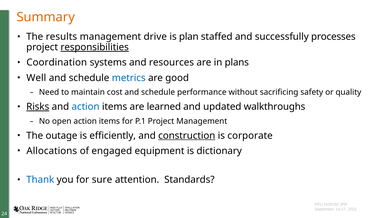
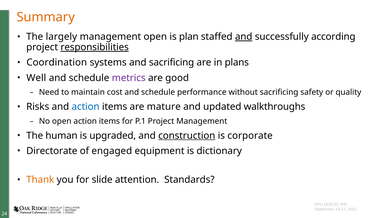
results: results -> largely
management drive: drive -> open
and at (244, 37) underline: none -> present
processes: processes -> according
and resources: resources -> sacrificing
metrics colour: blue -> purple
Risks underline: present -> none
learned: learned -> mature
outage: outage -> human
efficiently: efficiently -> upgraded
Allocations: Allocations -> Directorate
Thank colour: blue -> orange
sure: sure -> slide
